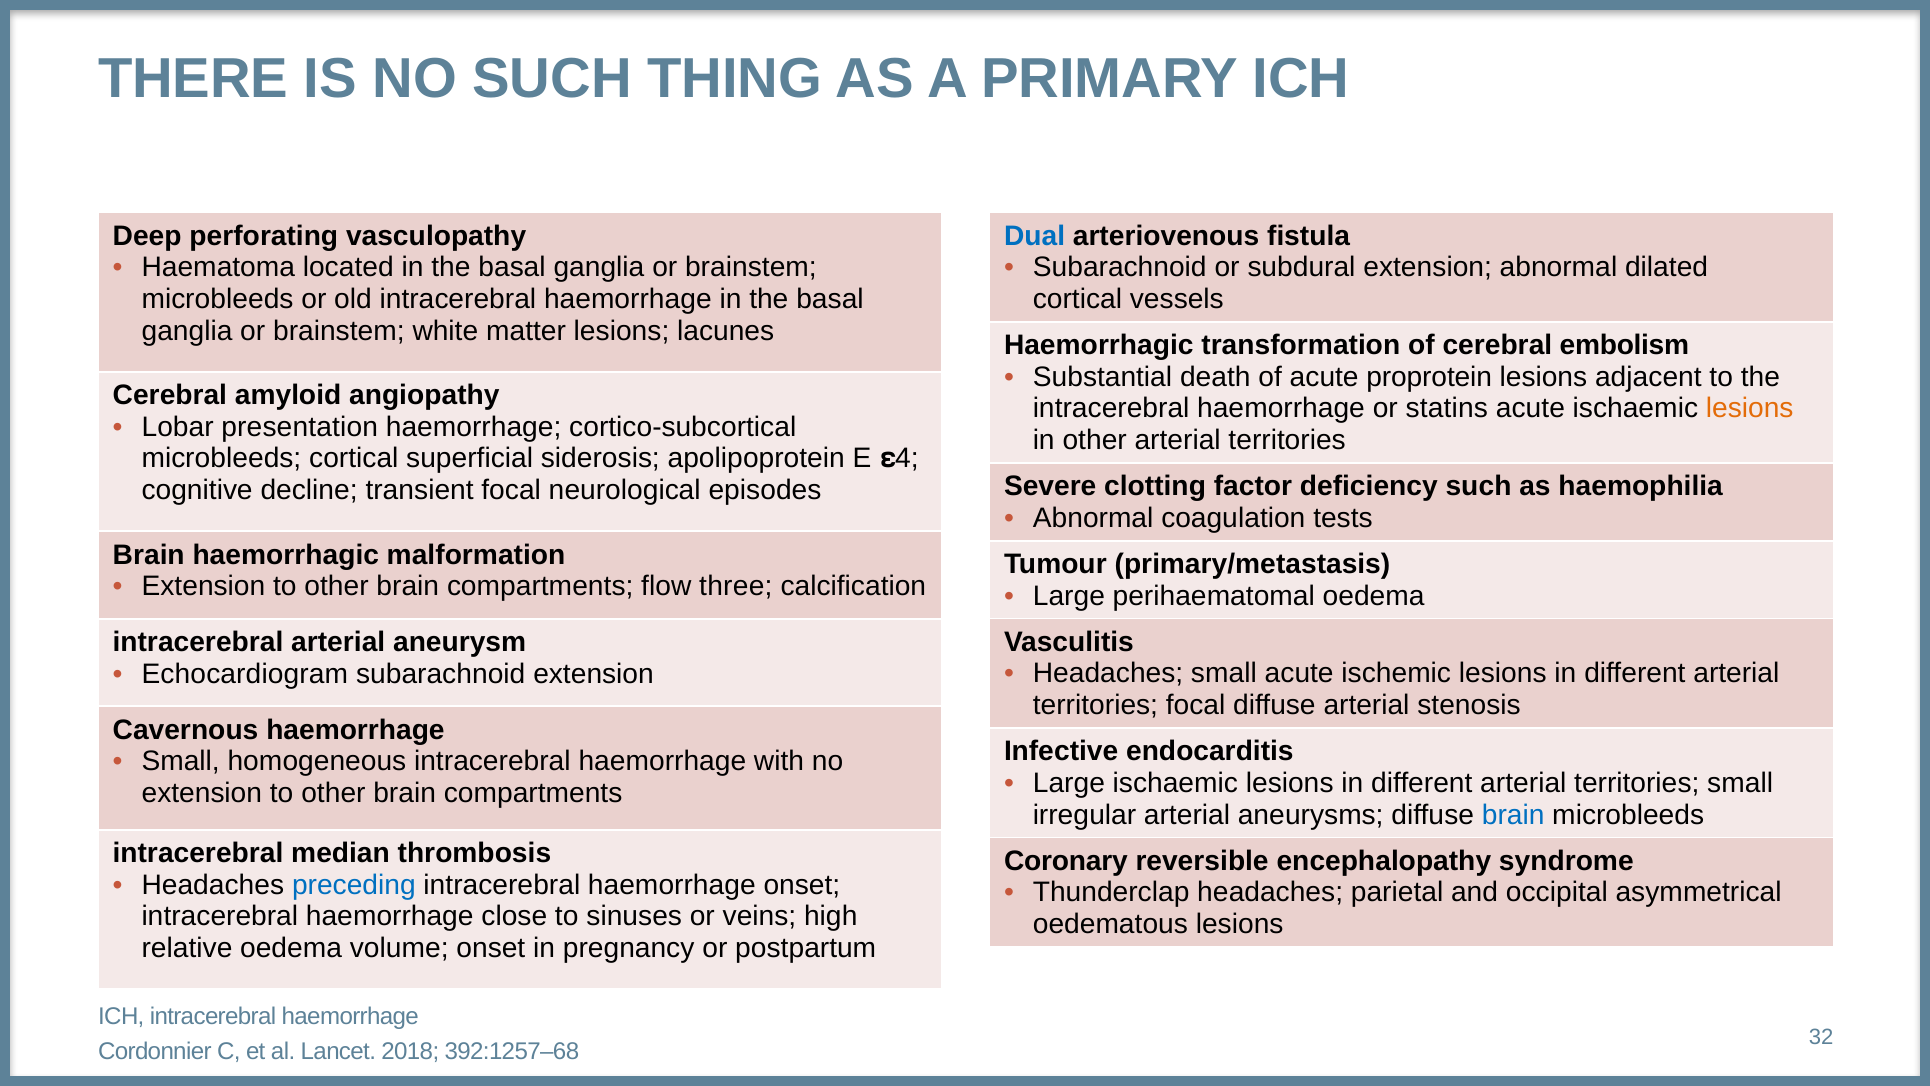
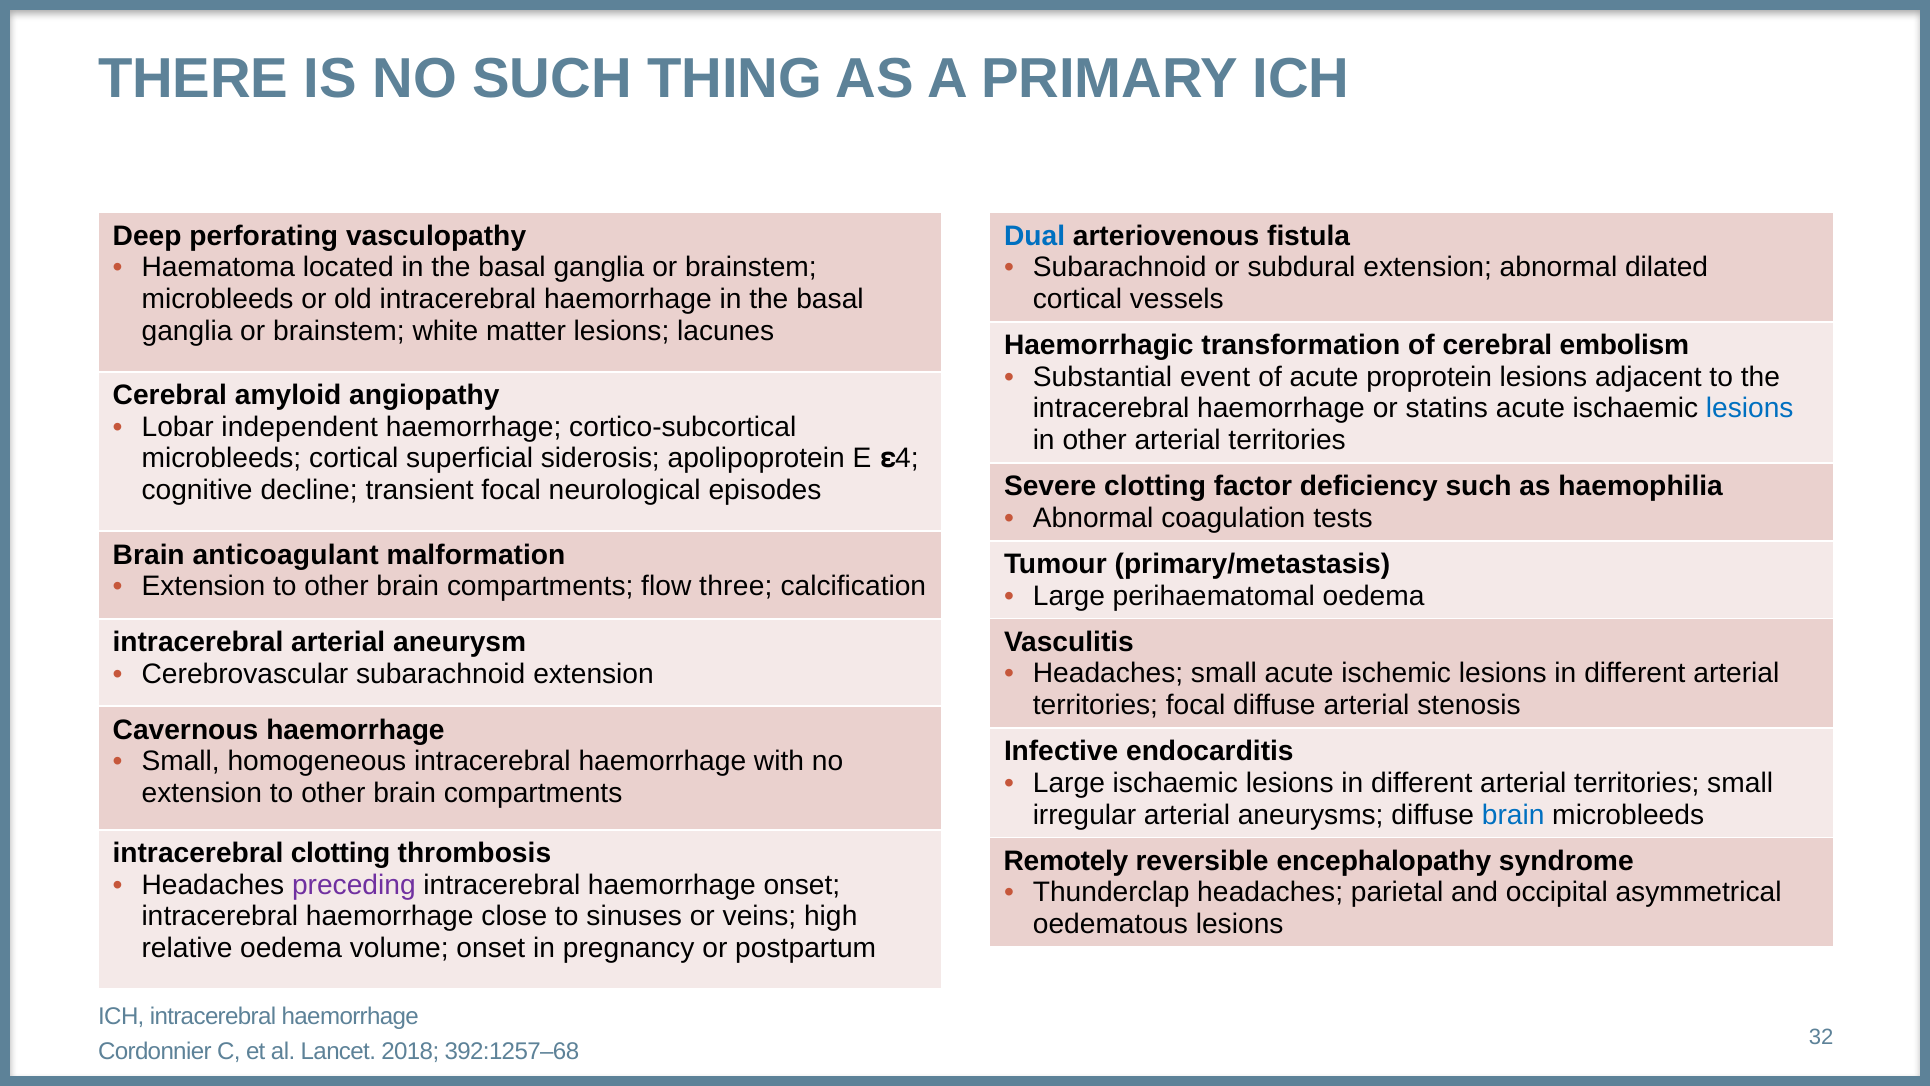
death: death -> event
lesions at (1750, 408) colour: orange -> blue
presentation: presentation -> independent
Brain haemorrhagic: haemorrhagic -> anticoagulant
Echocardiogram: Echocardiogram -> Cerebrovascular
intracerebral median: median -> clotting
Coronary: Coronary -> Remotely
preceding colour: blue -> purple
